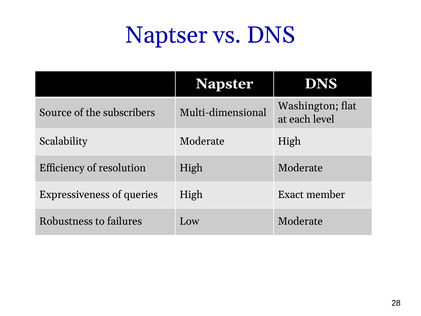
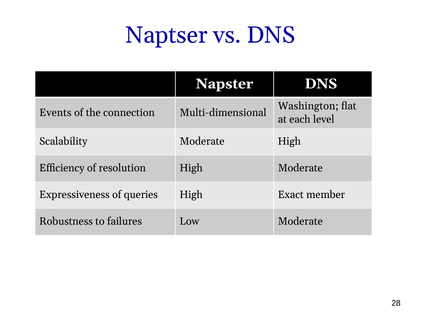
Source: Source -> Events
subscribers: subscribers -> connection
